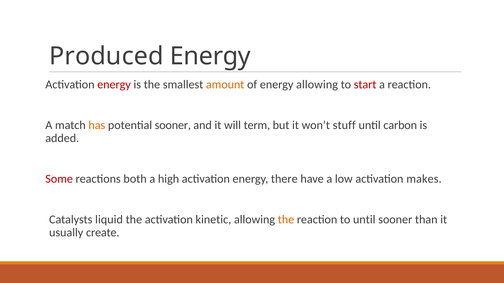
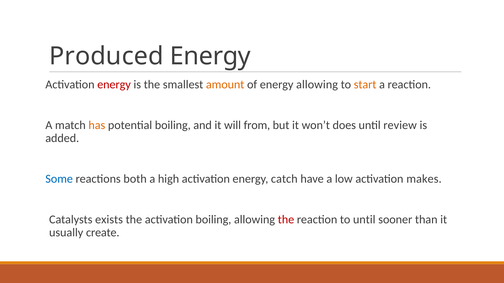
start colour: red -> orange
potential sooner: sooner -> boiling
term: term -> from
stuff: stuff -> does
carbon: carbon -> review
Some colour: red -> blue
there: there -> catch
liquid: liquid -> exists
activation kinetic: kinetic -> boiling
the at (286, 220) colour: orange -> red
